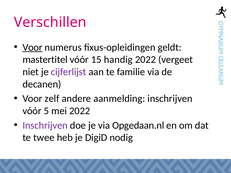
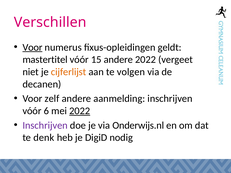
15 handig: handig -> andere
cijferlijst colour: purple -> orange
familie: familie -> volgen
5: 5 -> 6
2022 at (80, 111) underline: none -> present
Opgedaan.nl: Opgedaan.nl -> Onderwijs.nl
twee: twee -> denk
